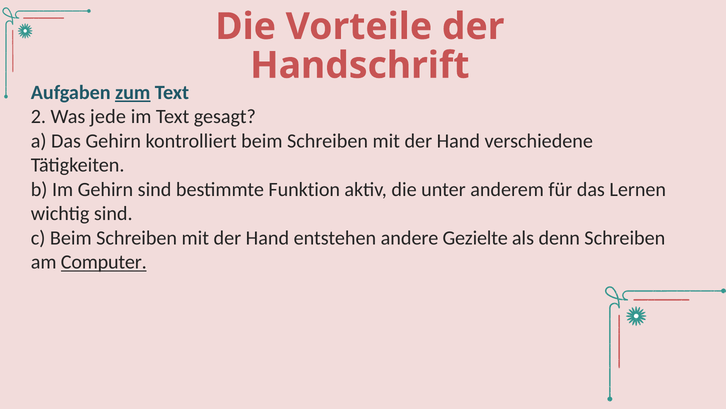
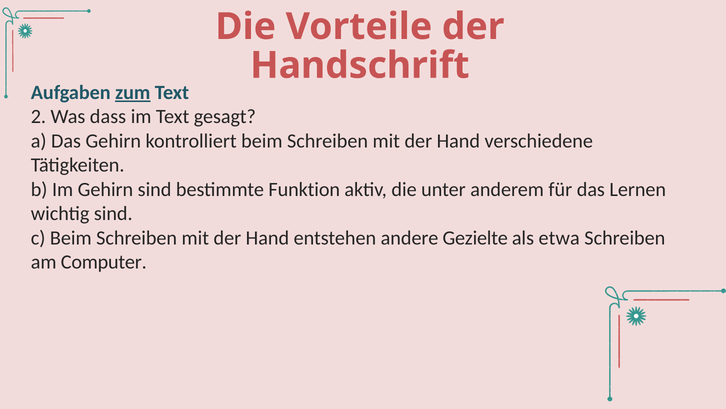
jede: jede -> dass
denn: denn -> etwa
Computer underline: present -> none
